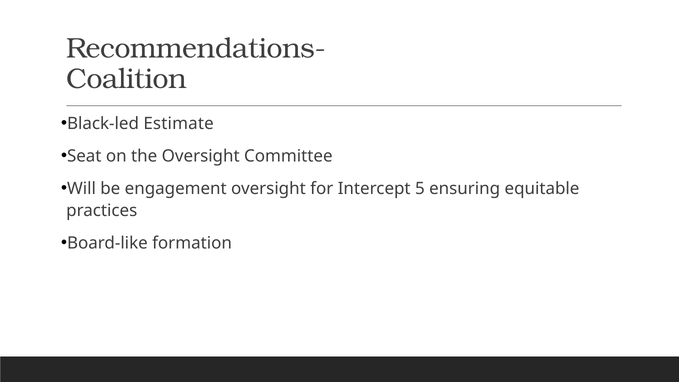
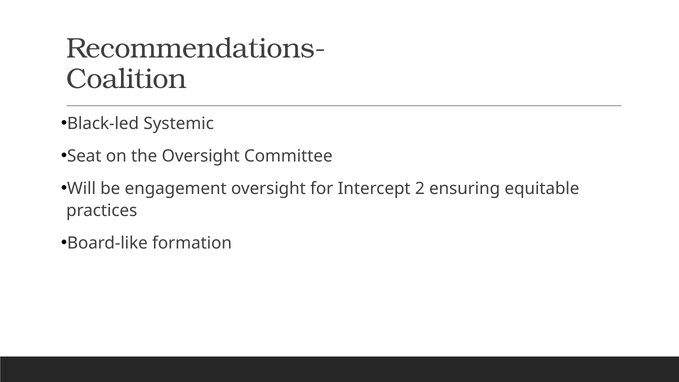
Estimate: Estimate -> Systemic
5: 5 -> 2
